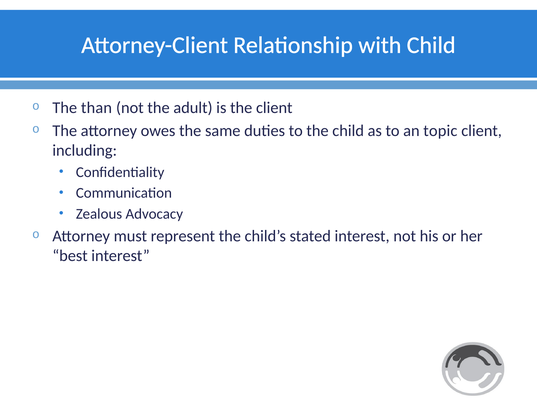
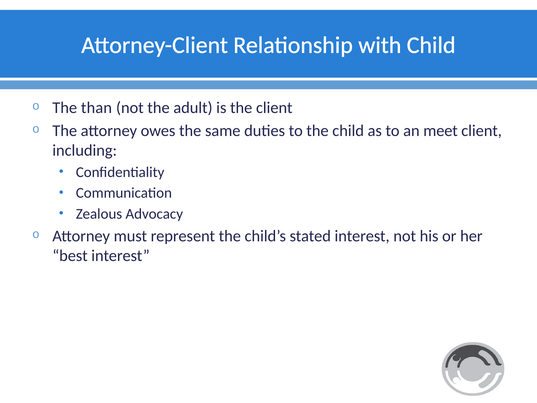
topic: topic -> meet
